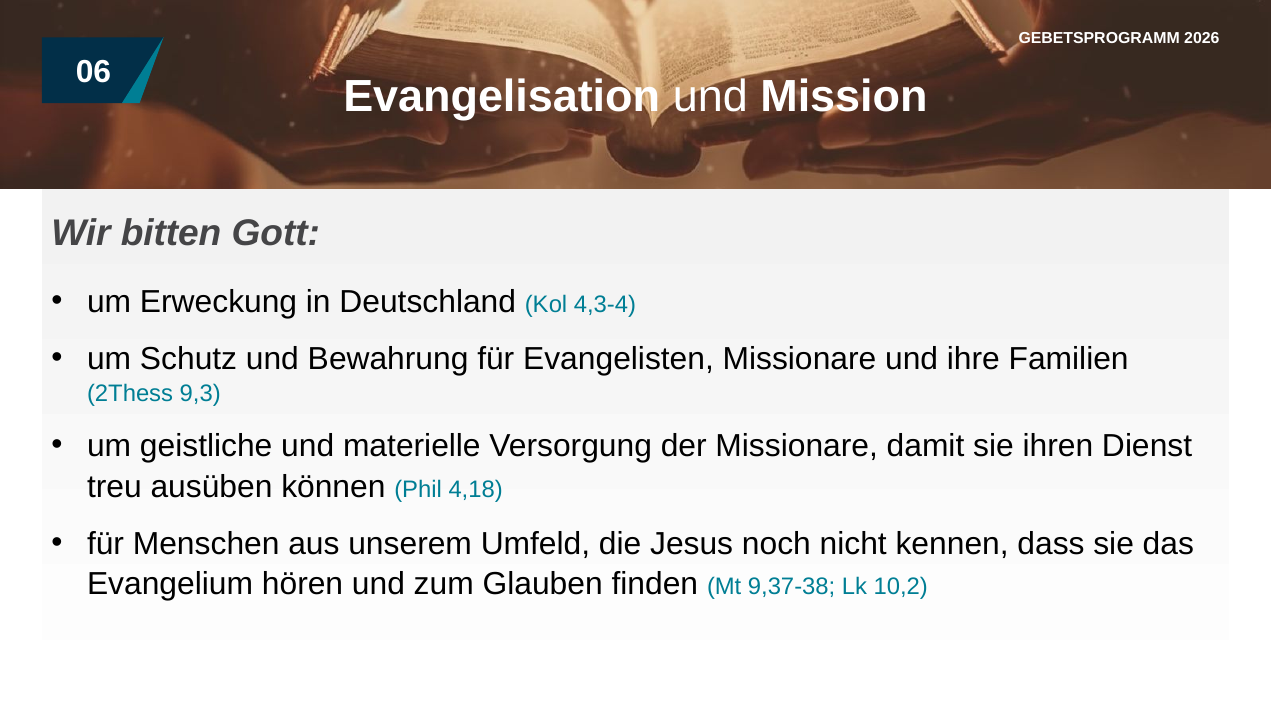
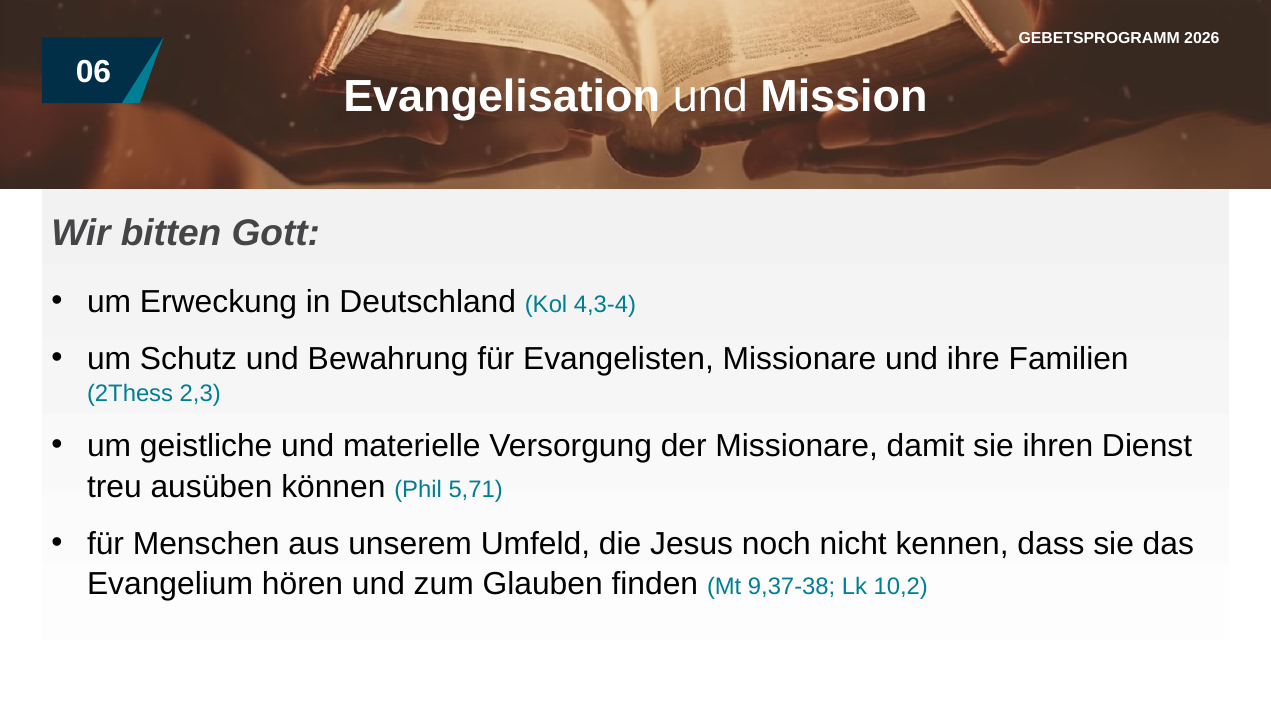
9,3: 9,3 -> 2,3
4,18: 4,18 -> 5,71
